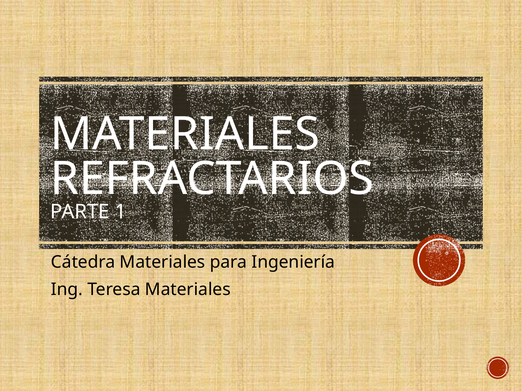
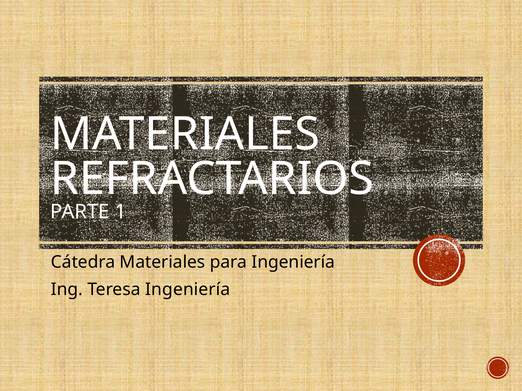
Teresa Materiales: Materiales -> Ingeniería
